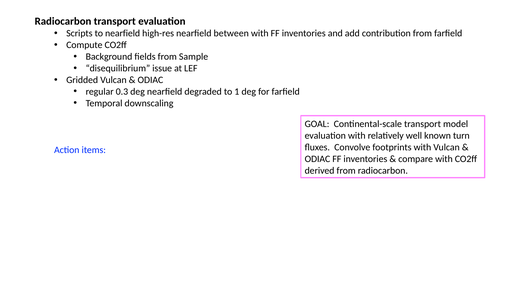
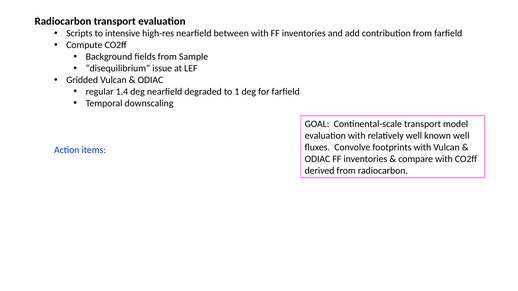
to nearfield: nearfield -> intensive
0.3: 0.3 -> 1.4
known turn: turn -> well
